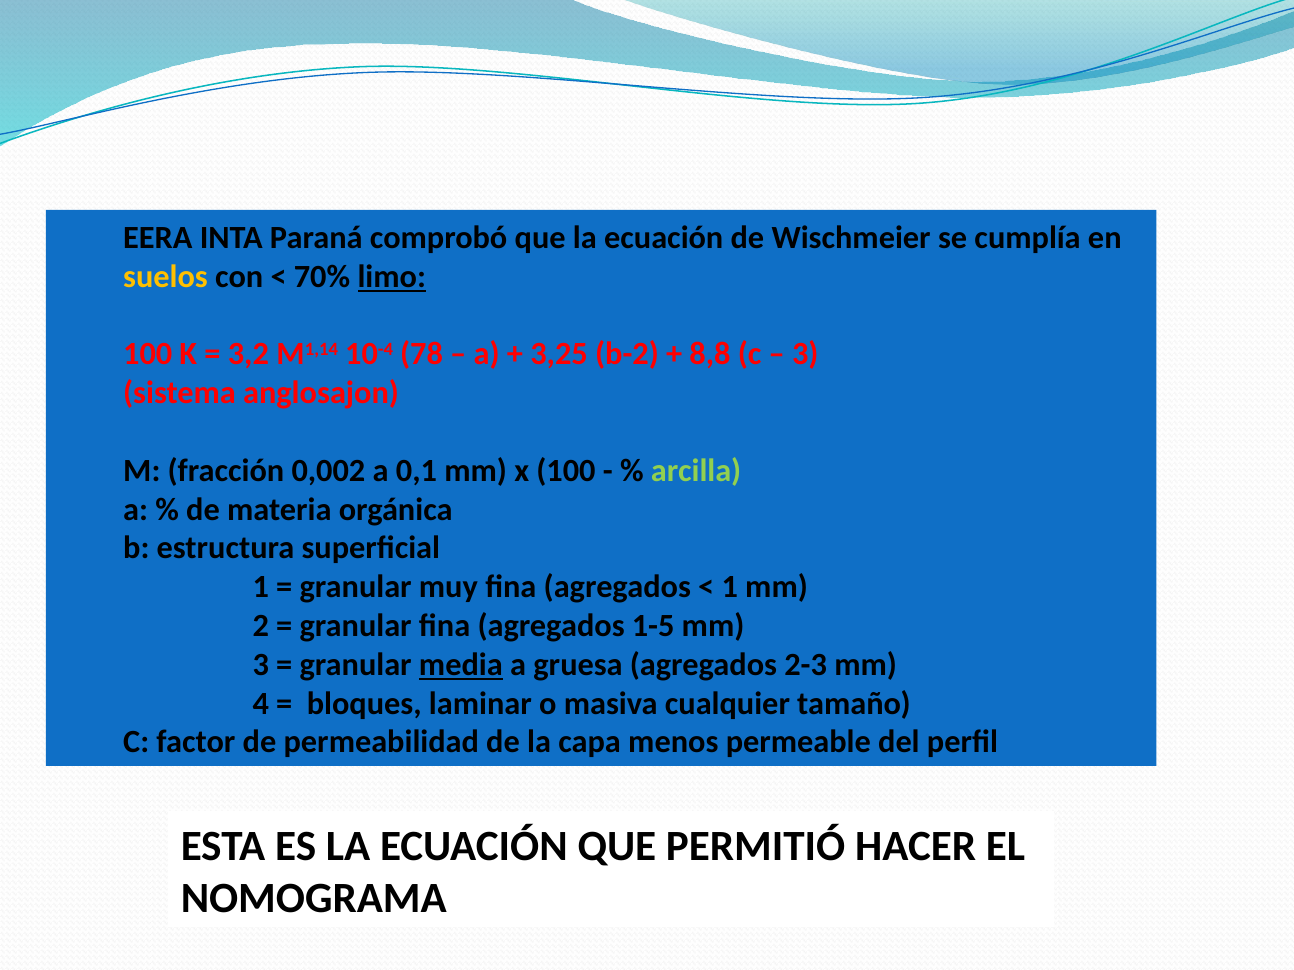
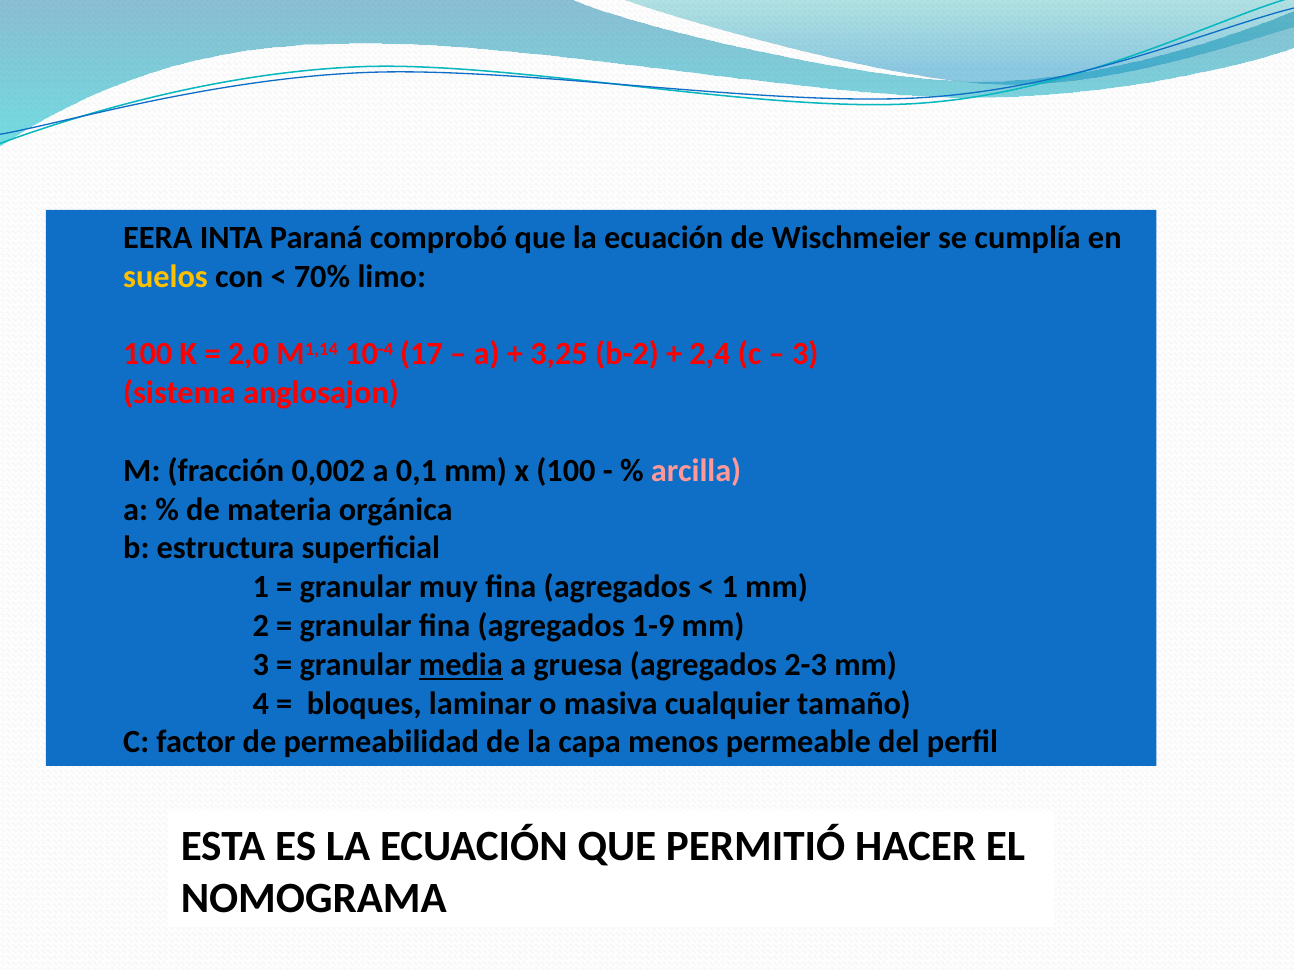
limo underline: present -> none
3,2: 3,2 -> 2,0
78: 78 -> 17
8,8: 8,8 -> 2,4
arcilla colour: light green -> pink
1-5: 1-5 -> 1-9
